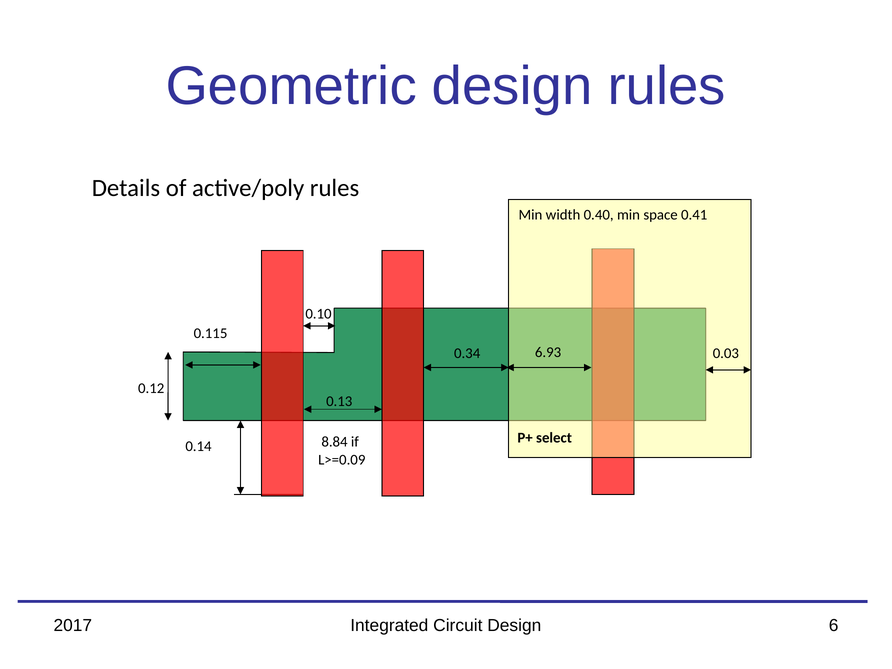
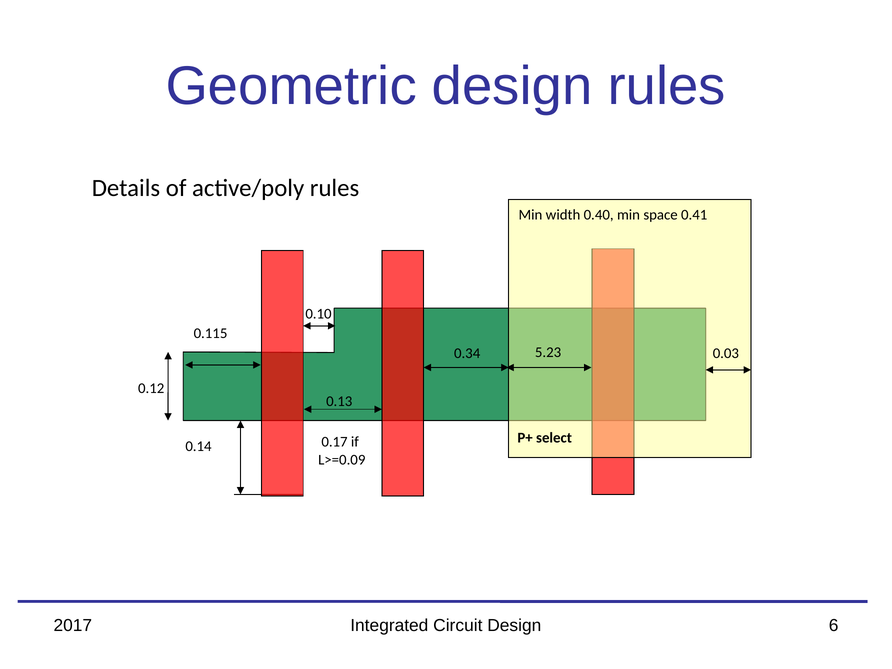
6.93: 6.93 -> 5.23
8.84: 8.84 -> 0.17
